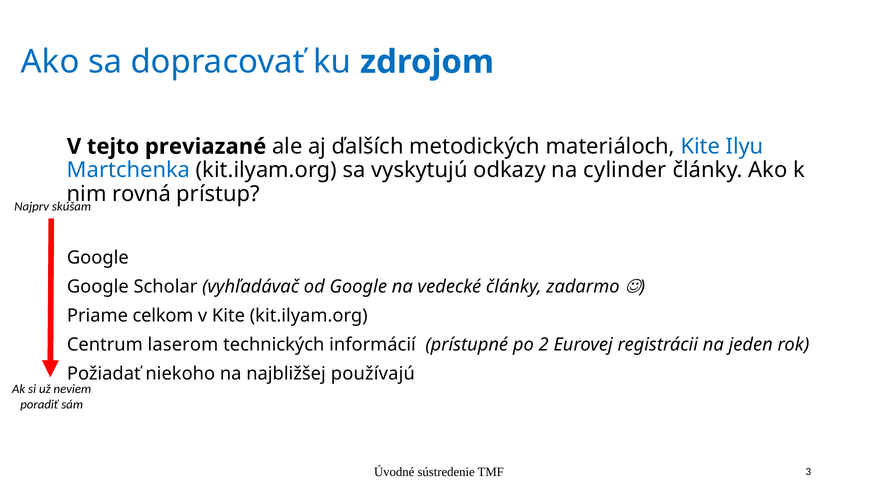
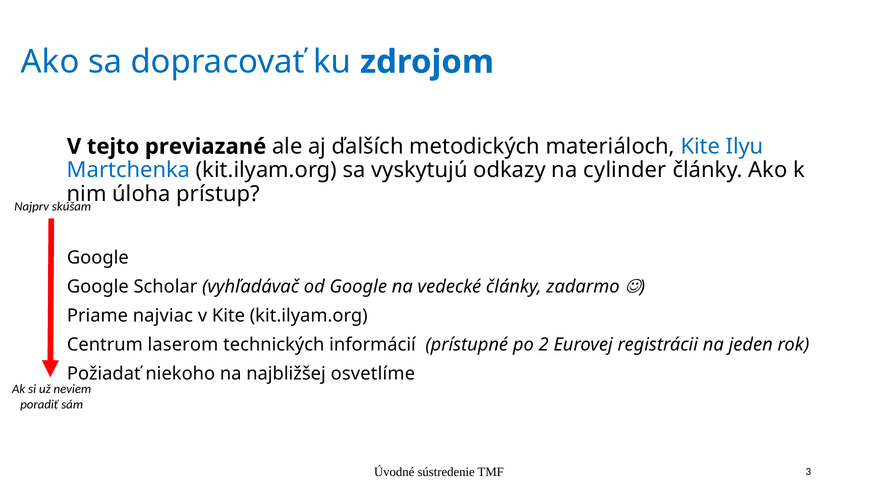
rovná: rovná -> úloha
celkom: celkom -> najviac
používajú: používajú -> osvetlíme
